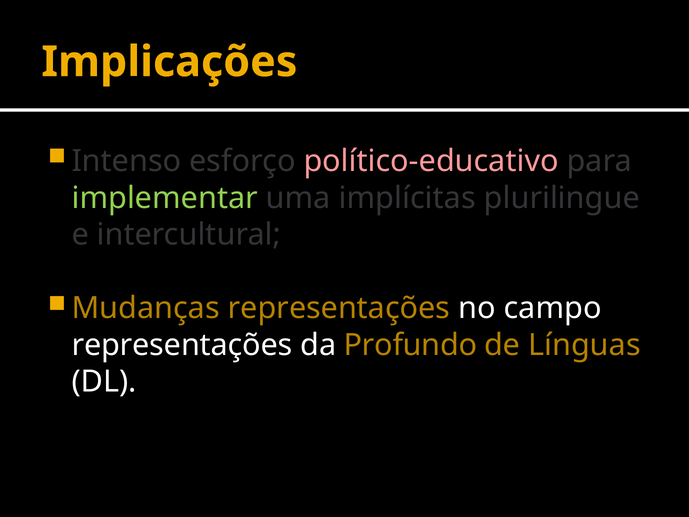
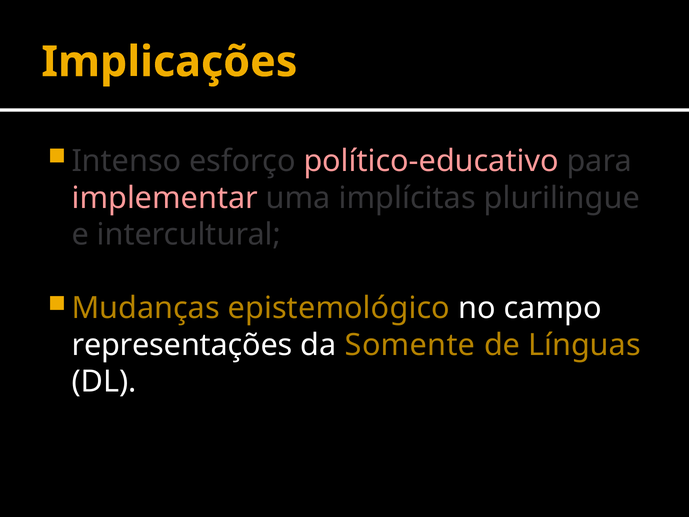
implementar colour: light green -> pink
Mudanças representações: representações -> epistemológico
Profundo: Profundo -> Somente
